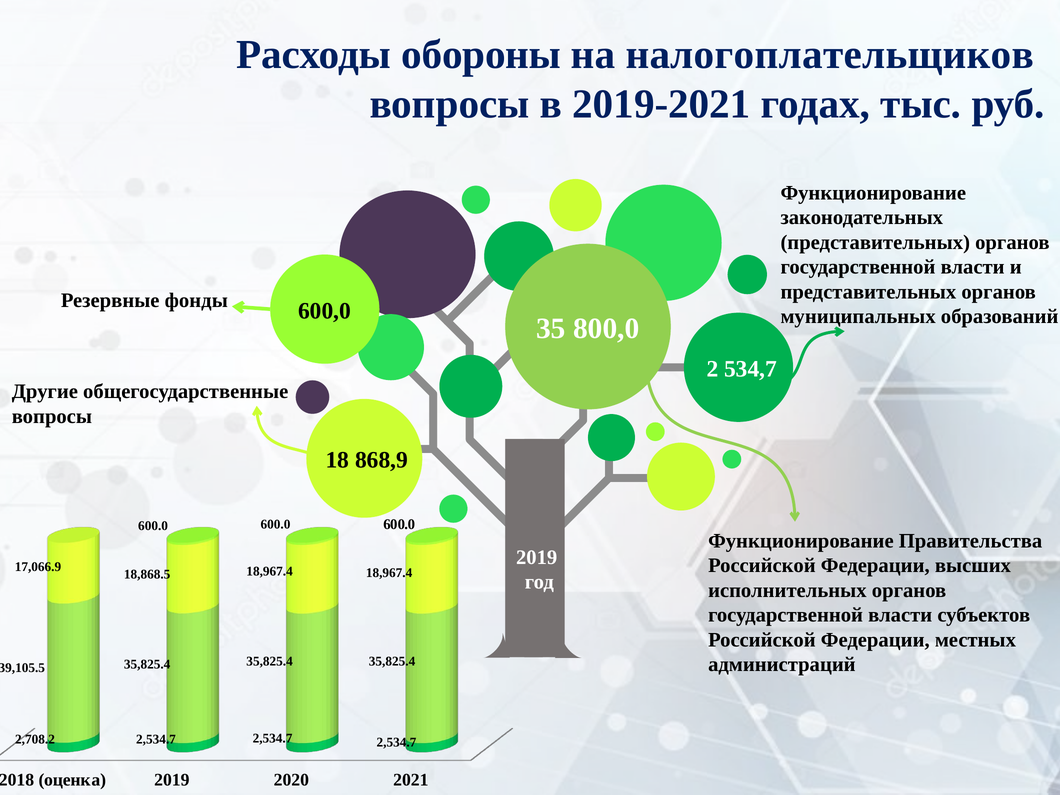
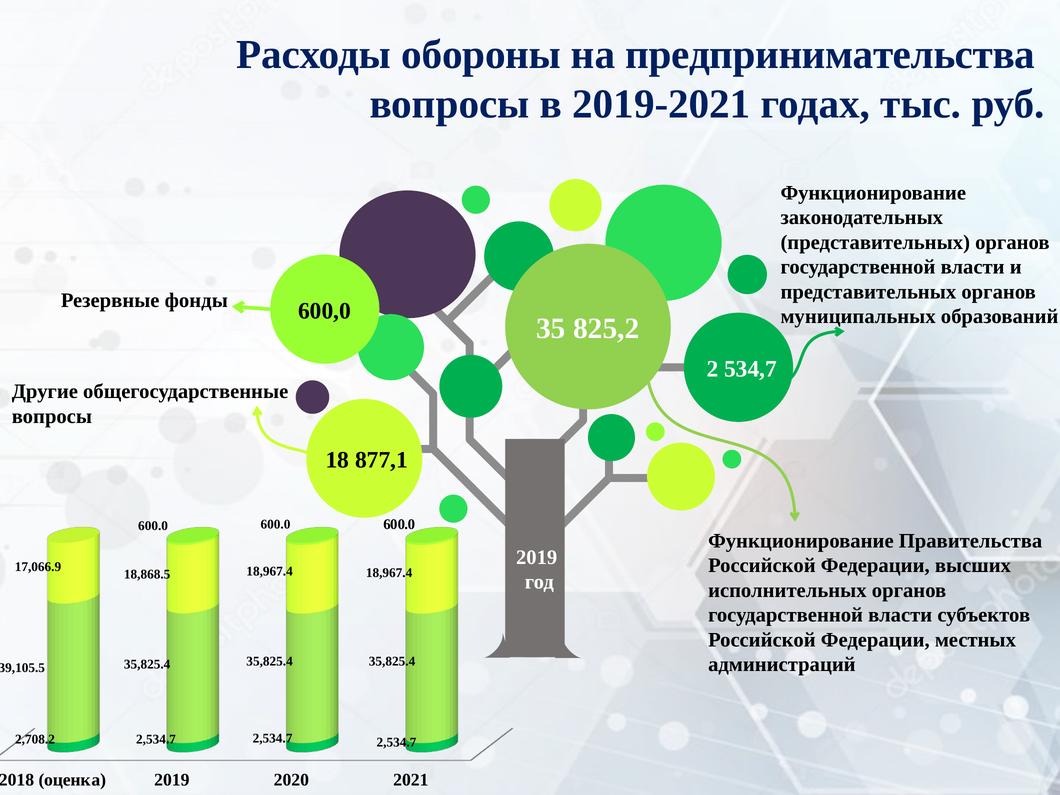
налогоплательщиков: налогоплательщиков -> предпринимательства
800,0: 800,0 -> 825,2
868,9: 868,9 -> 877,1
